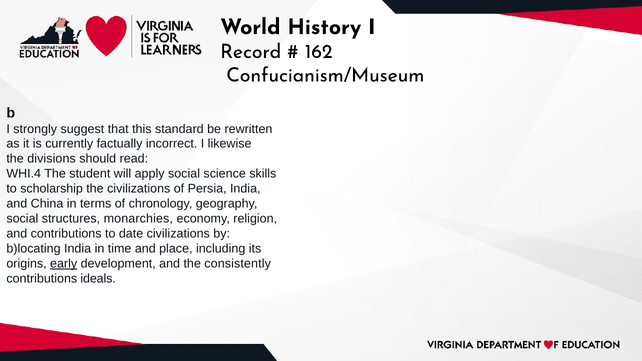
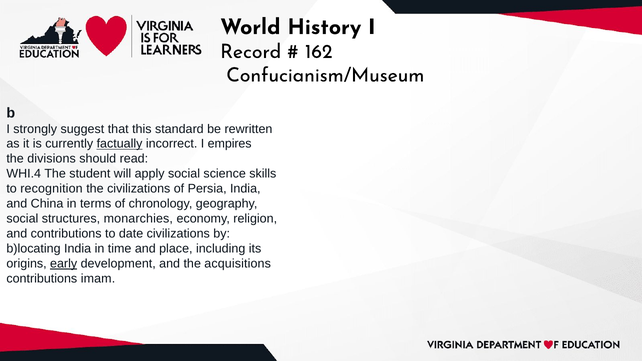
factually underline: none -> present
likewise: likewise -> empires
scholarship: scholarship -> recognition
consistently: consistently -> acquisitions
ideals: ideals -> imam
